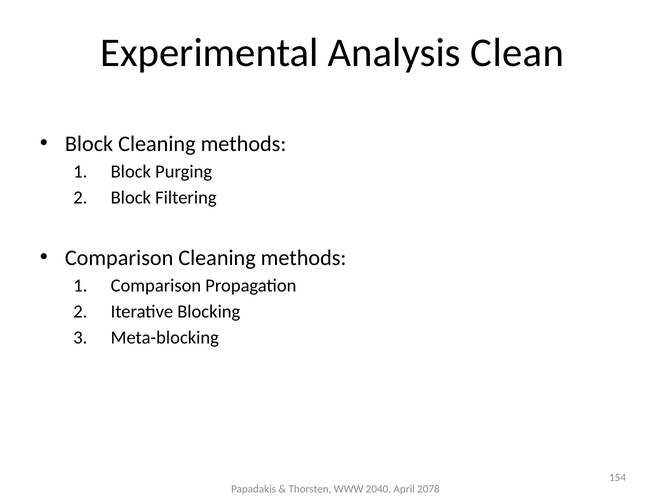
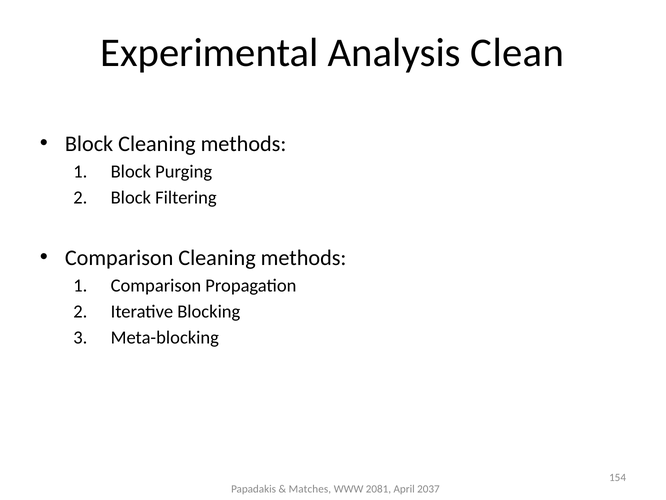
Thorsten: Thorsten -> Matches
2040: 2040 -> 2081
2078: 2078 -> 2037
